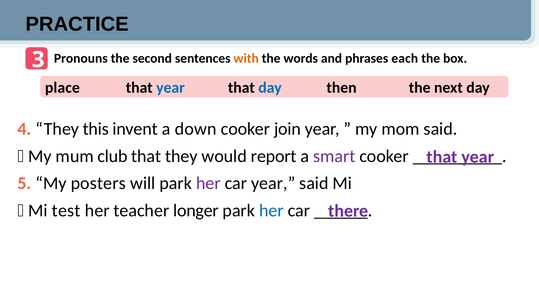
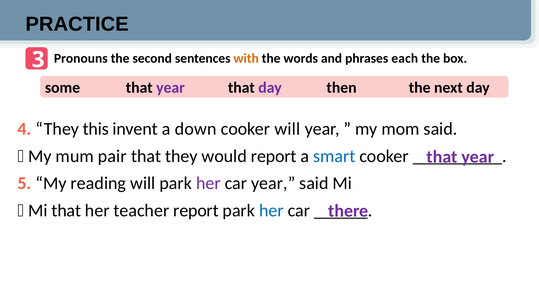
place: place -> some
year at (171, 88) colour: blue -> purple
day at (270, 88) colour: blue -> purple
cooker join: join -> will
club: club -> pair
smart colour: purple -> blue
posters: posters -> reading
Mi test: test -> that
teacher longer: longer -> report
